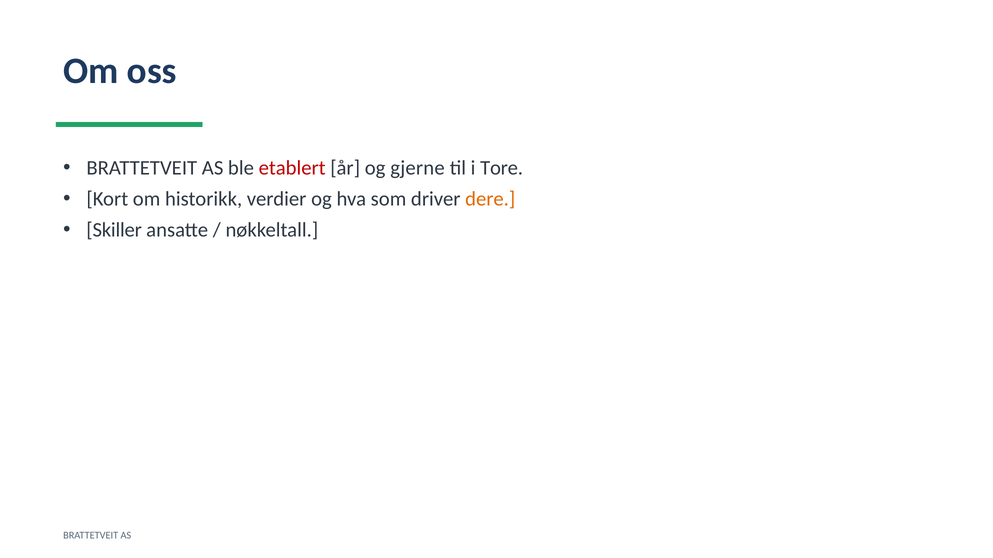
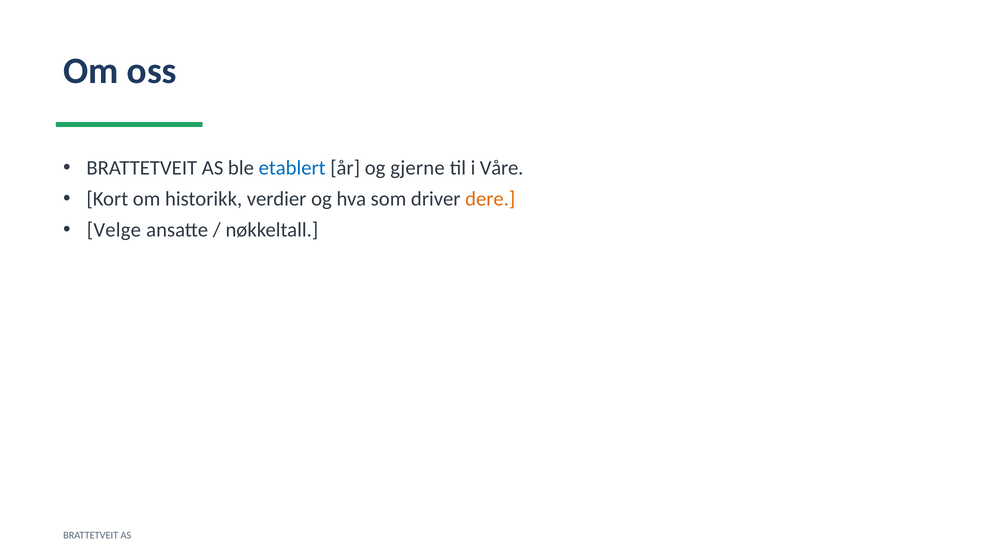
etablert colour: red -> blue
Tore: Tore -> Våre
Skiller: Skiller -> Velge
